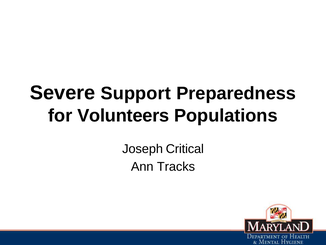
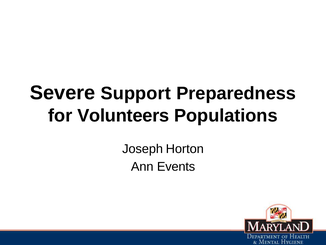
Critical: Critical -> Horton
Tracks: Tracks -> Events
